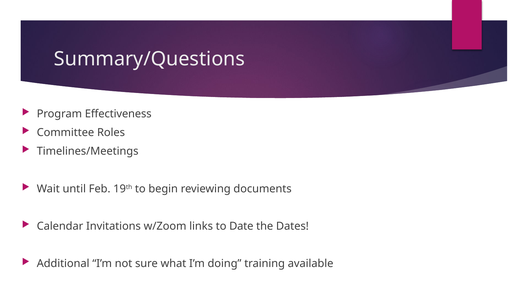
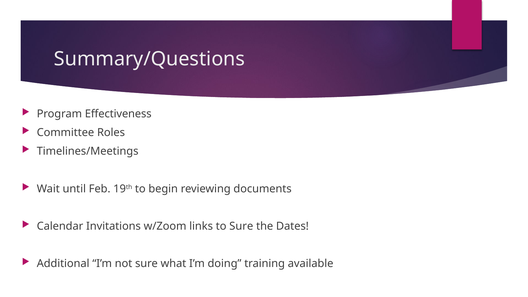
to Date: Date -> Sure
